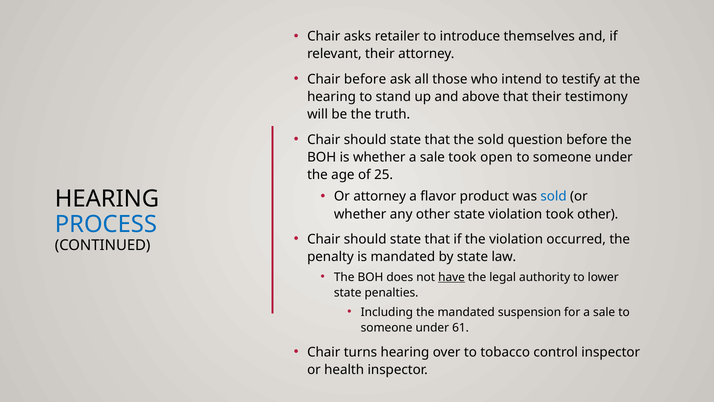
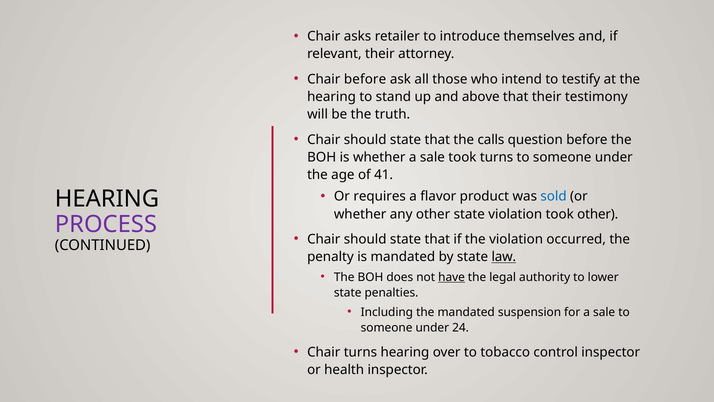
the sold: sold -> calls
took open: open -> turns
25: 25 -> 41
Or attorney: attorney -> requires
PROCESS colour: blue -> purple
law underline: none -> present
61: 61 -> 24
